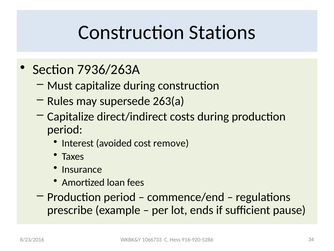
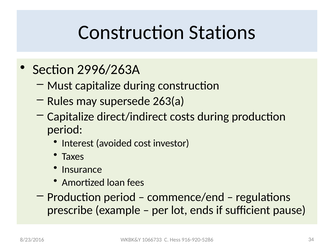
7936/263A: 7936/263A -> 2996/263A
remove: remove -> investor
